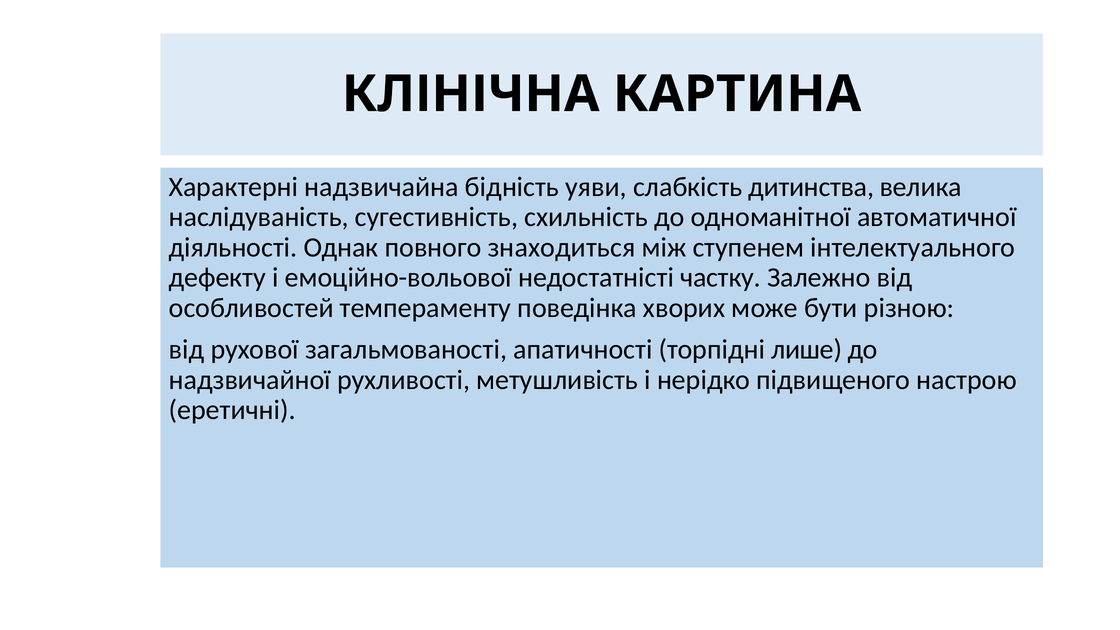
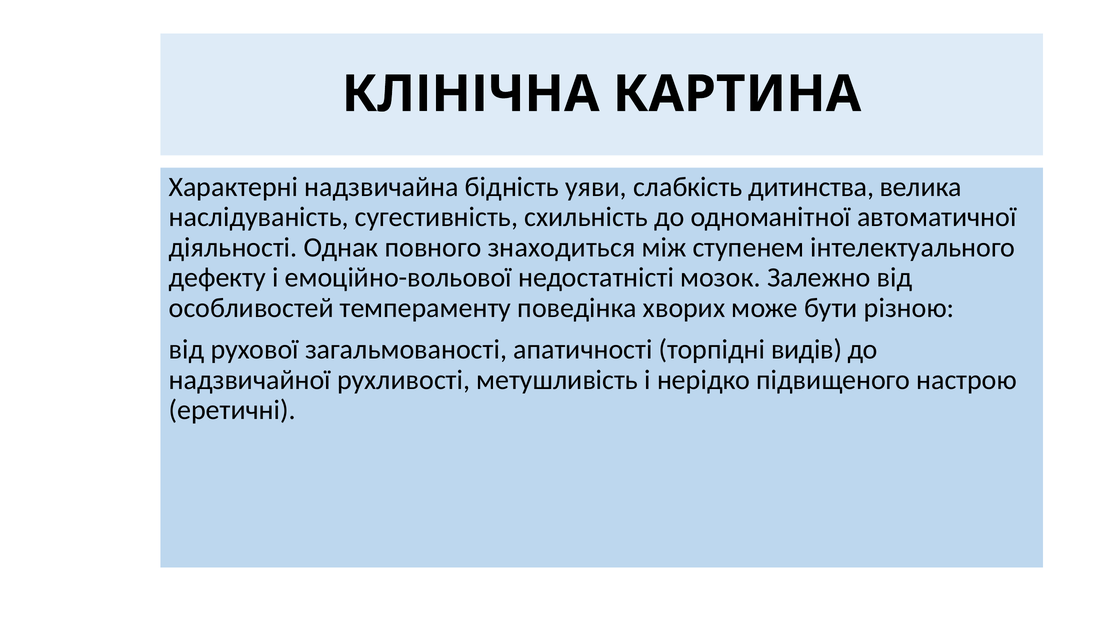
частку: частку -> мозок
лише: лише -> видів
